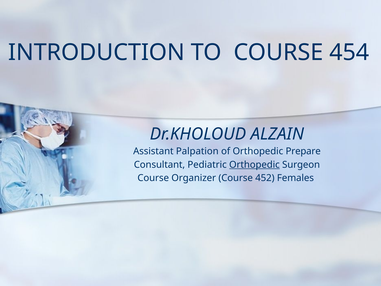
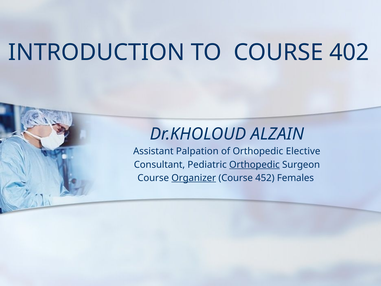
454: 454 -> 402
Prepare: Prepare -> Elective
Organizer underline: none -> present
